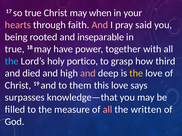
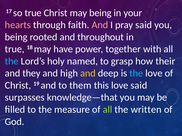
may when: when -> being
inseparable: inseparable -> throughout
portico: portico -> named
third: third -> their
died: died -> they
and at (88, 73) colour: pink -> yellow
the at (136, 73) colour: yellow -> light blue
love says: says -> said
all at (108, 110) colour: pink -> light green
